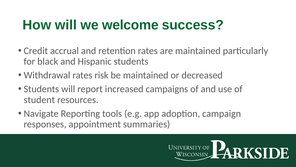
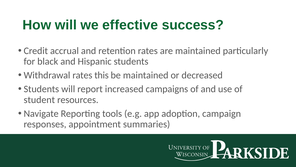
welcome: welcome -> effective
risk: risk -> this
